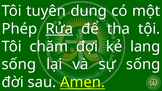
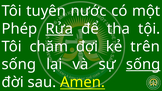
dung: dung -> nước
lang: lang -> trên
sống at (143, 64) underline: none -> present
